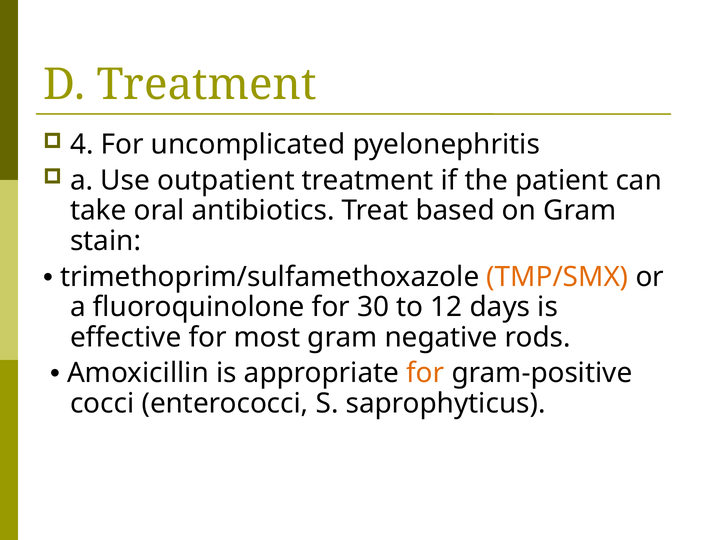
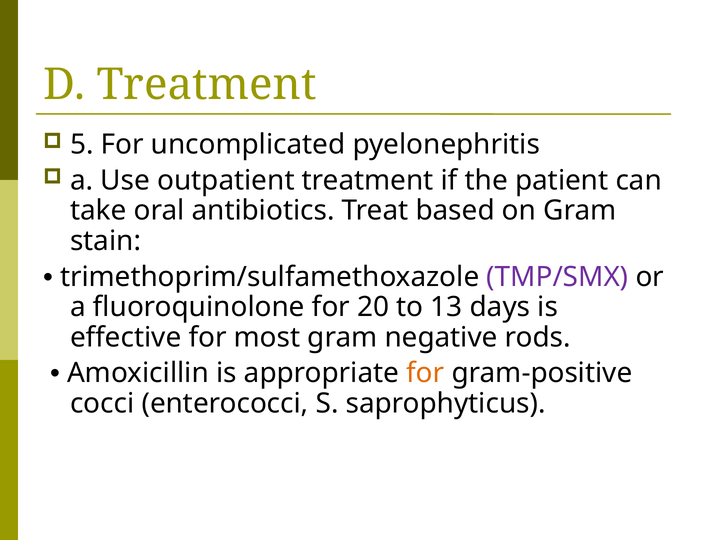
4: 4 -> 5
TMP/SMX colour: orange -> purple
30: 30 -> 20
12: 12 -> 13
